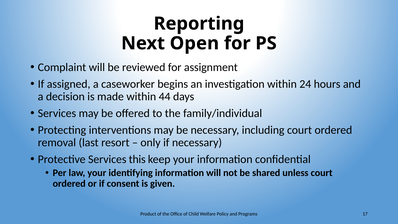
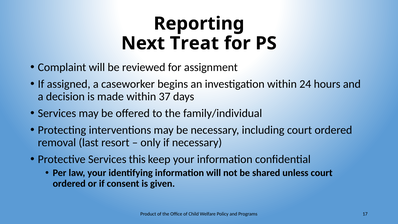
Open: Open -> Treat
44: 44 -> 37
